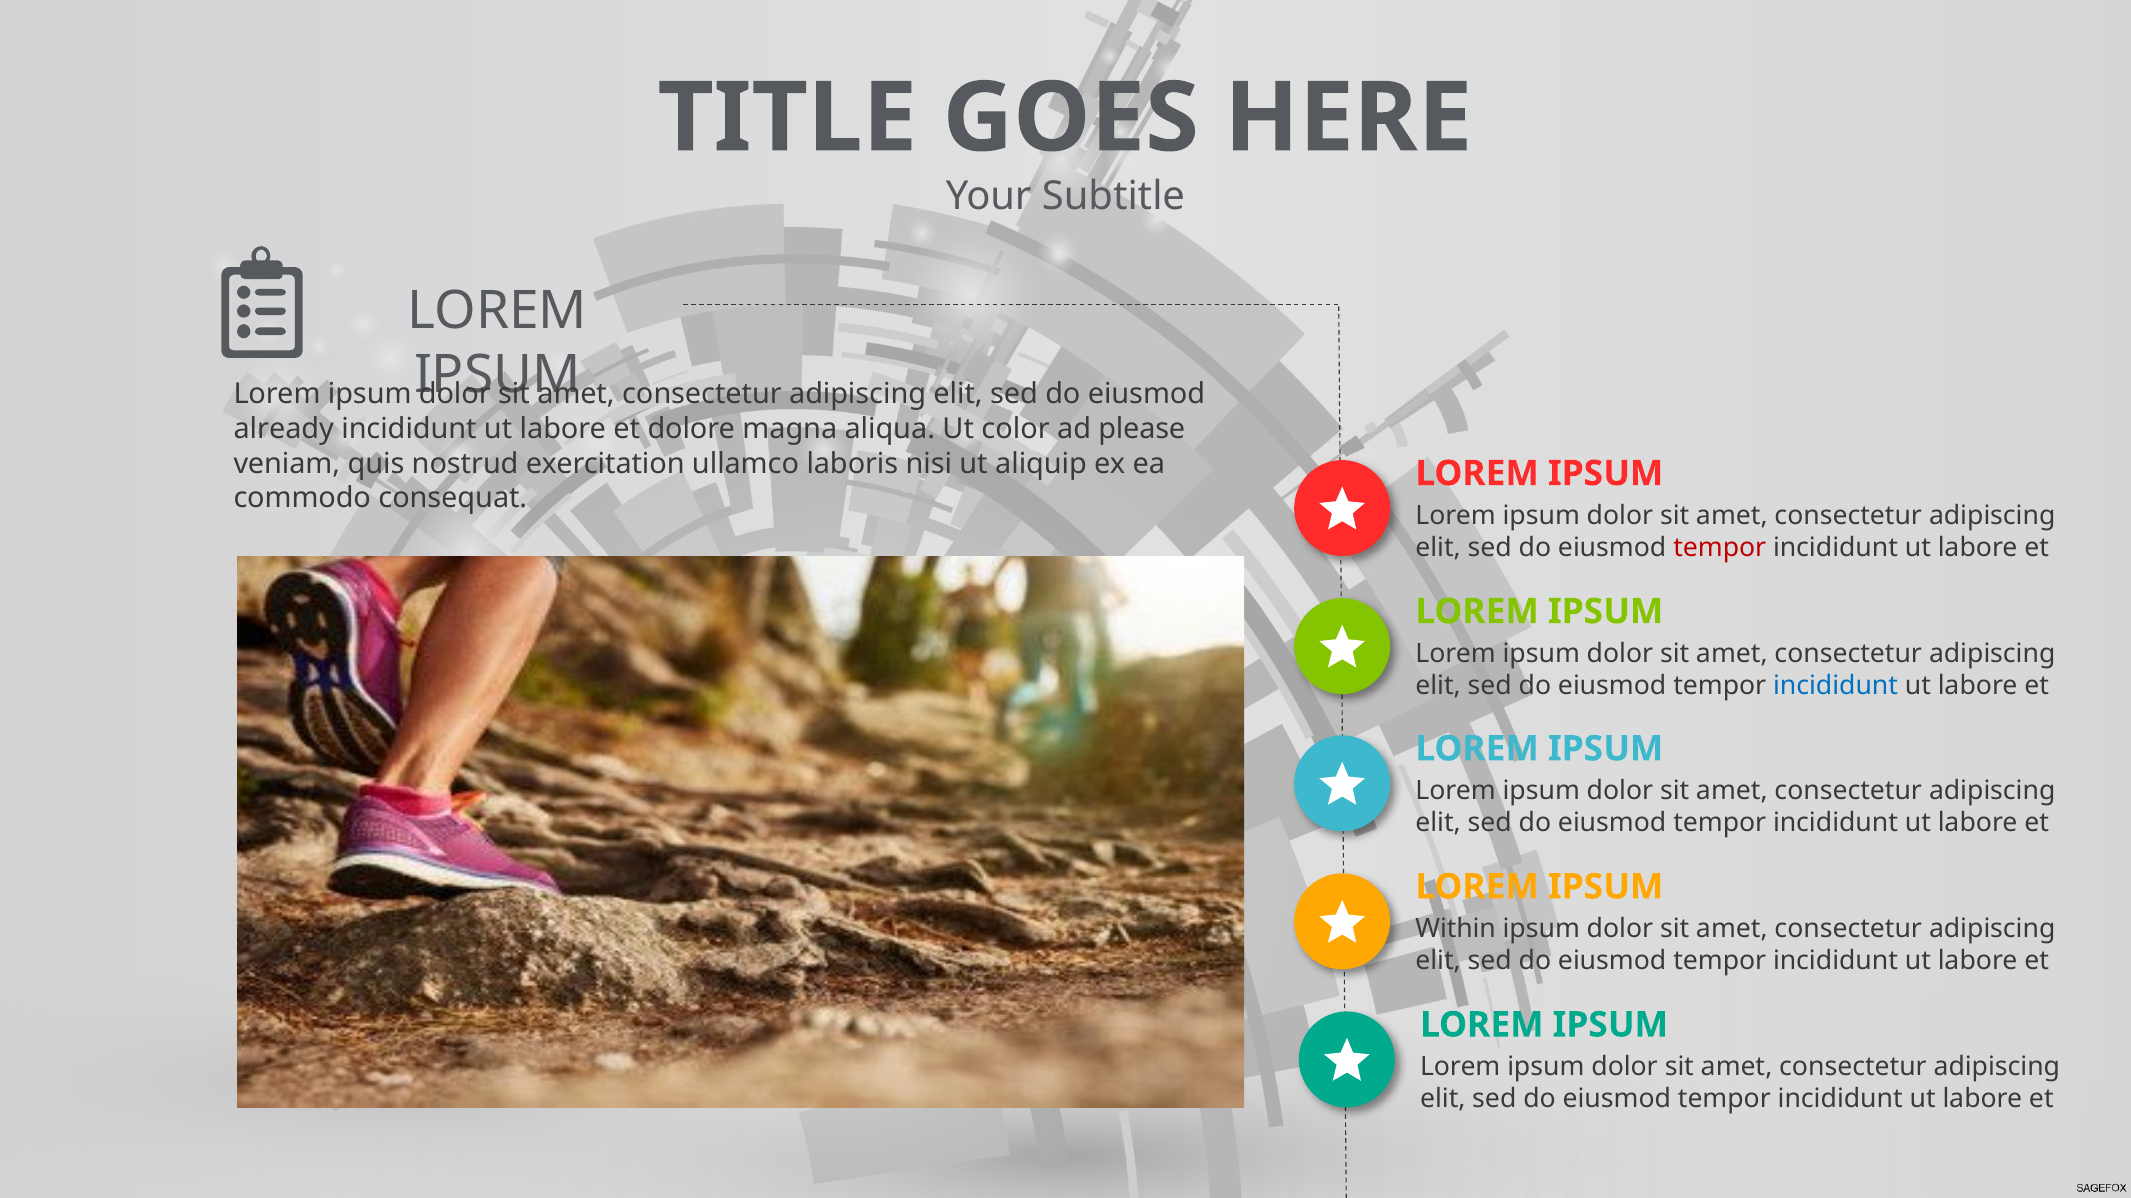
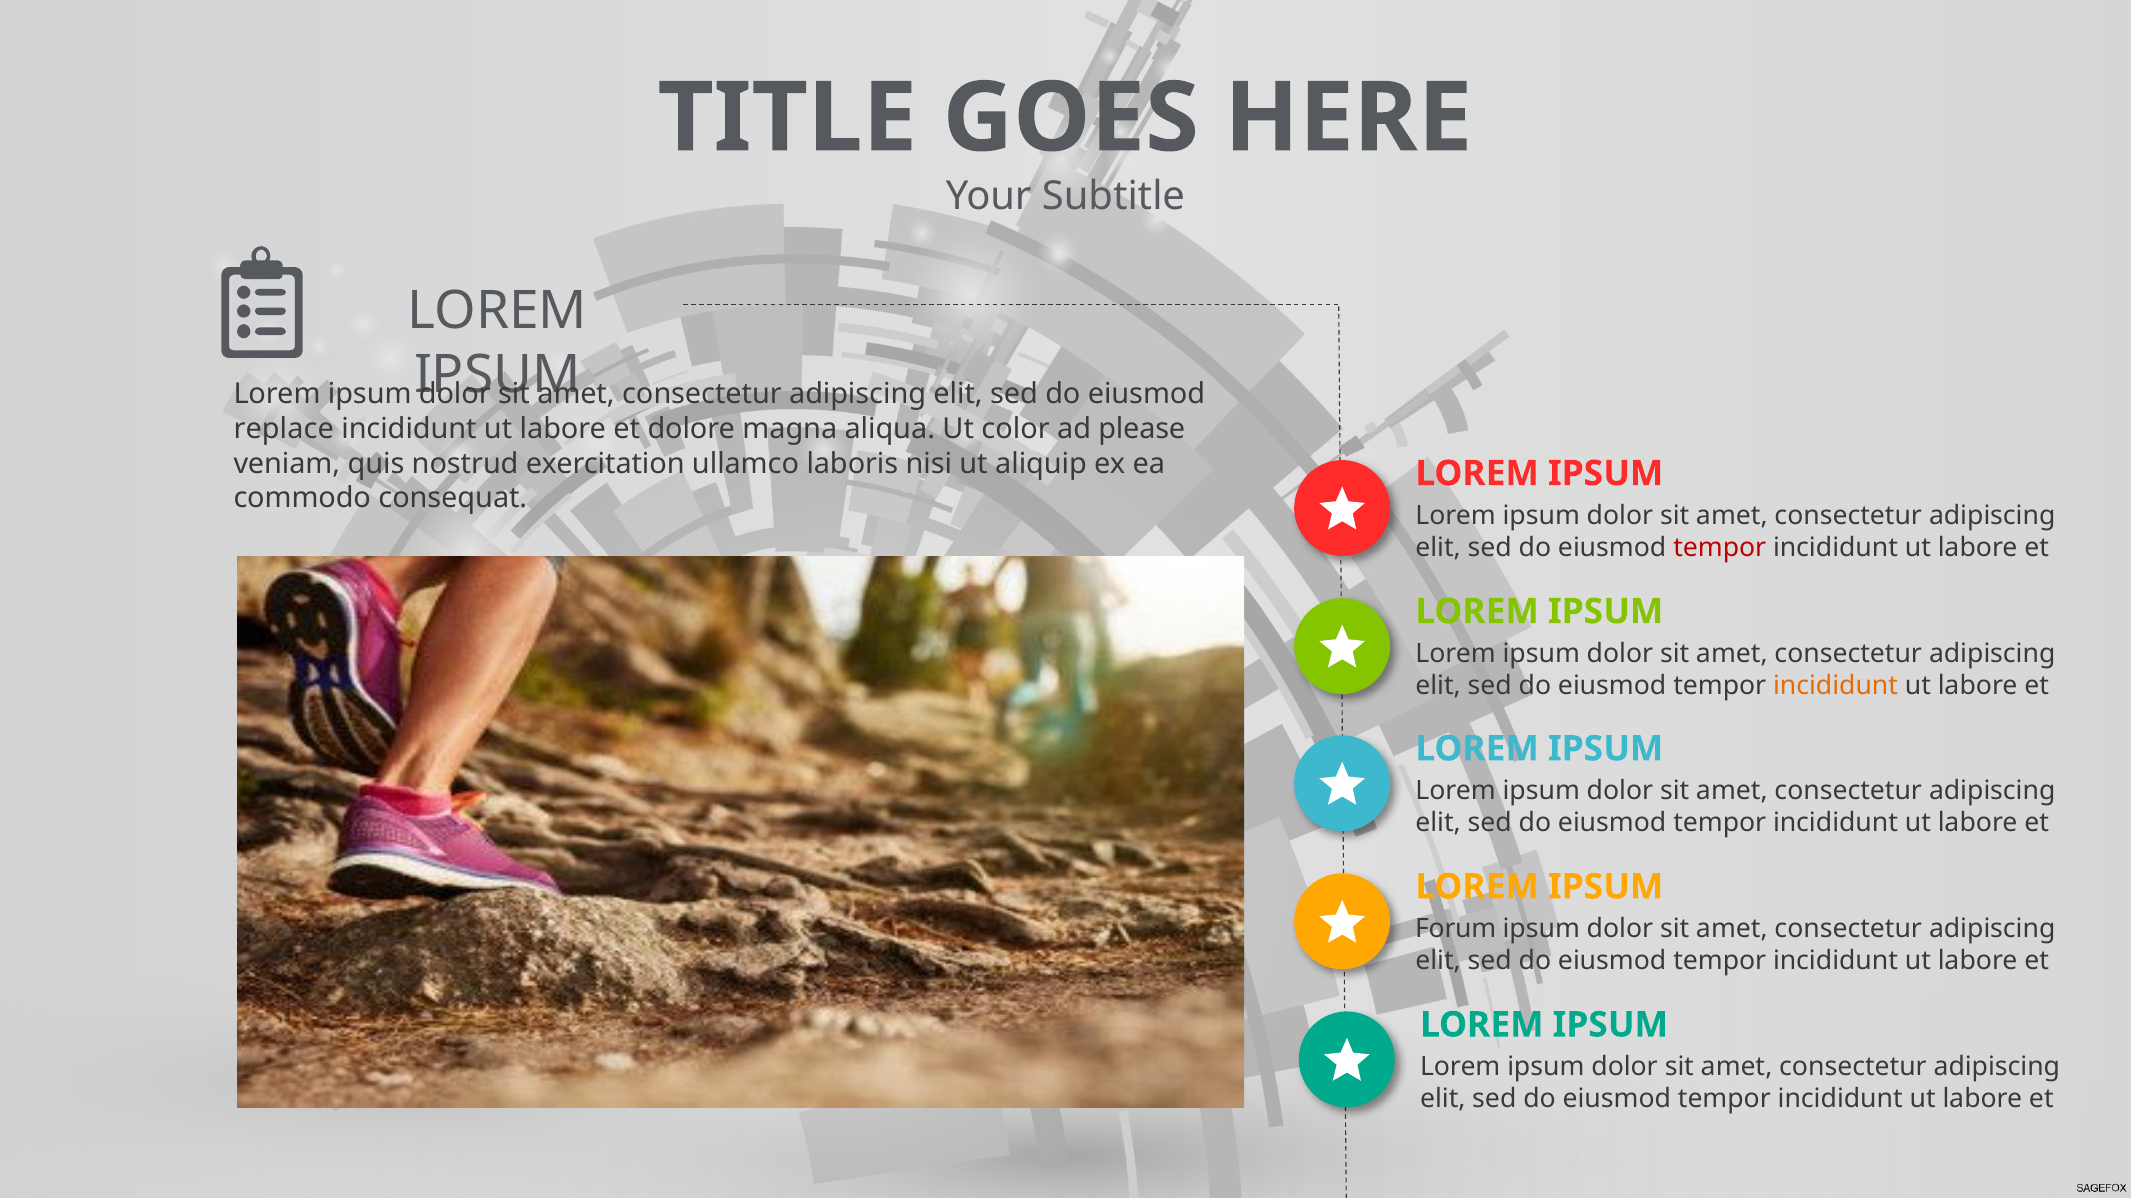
already: already -> replace
incididunt at (1836, 686) colour: blue -> orange
Within: Within -> Forum
